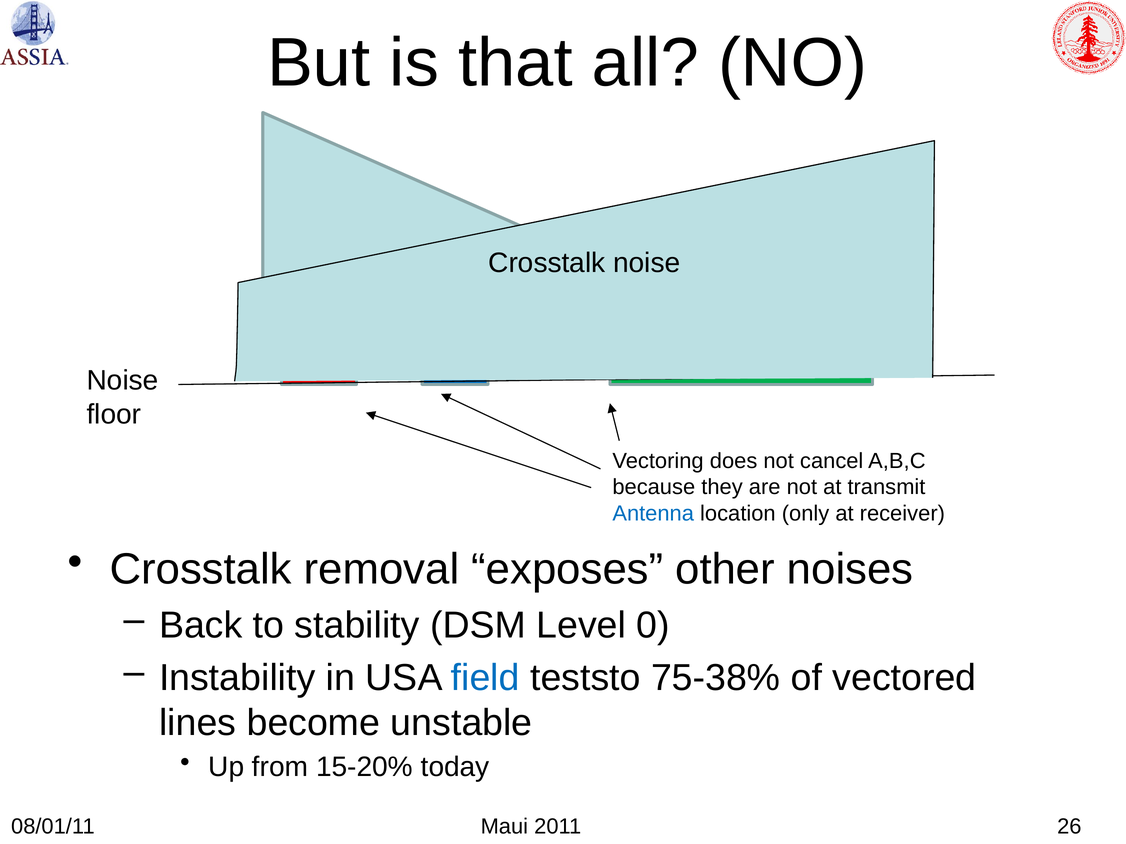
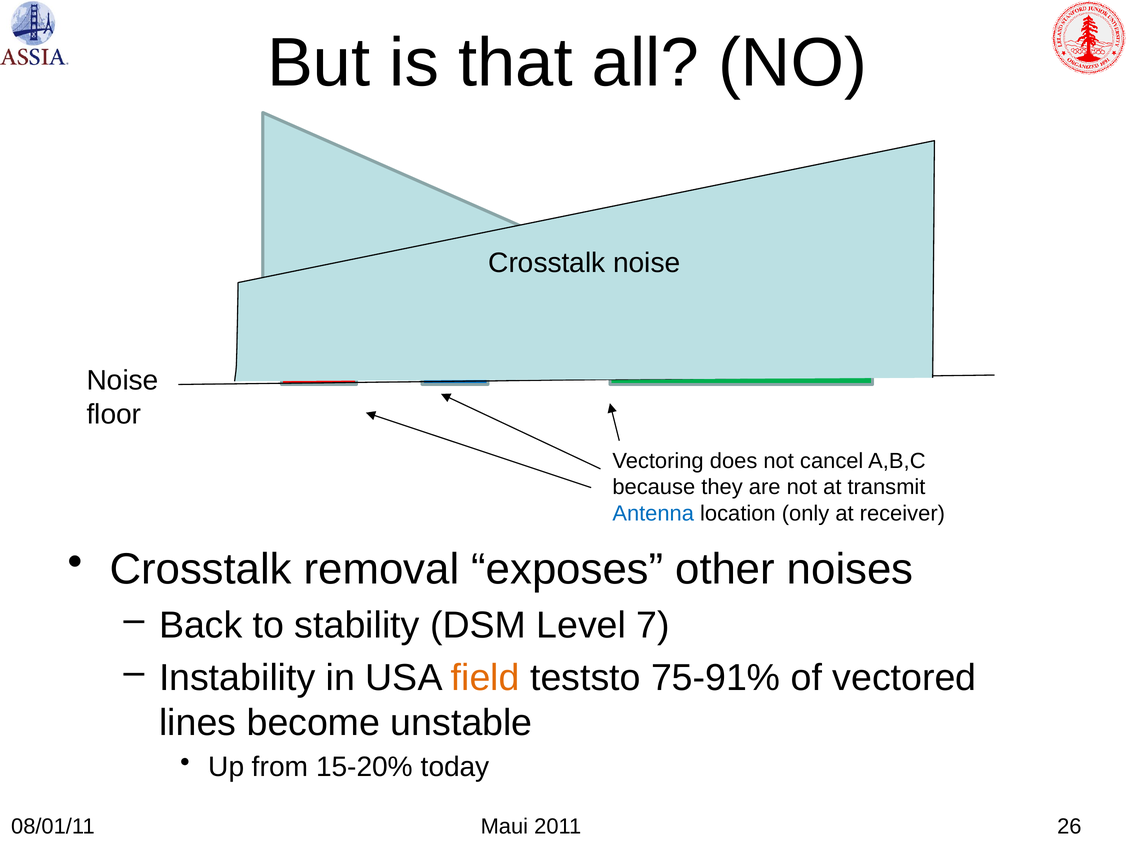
0: 0 -> 7
field colour: blue -> orange
75-38%: 75-38% -> 75-91%
